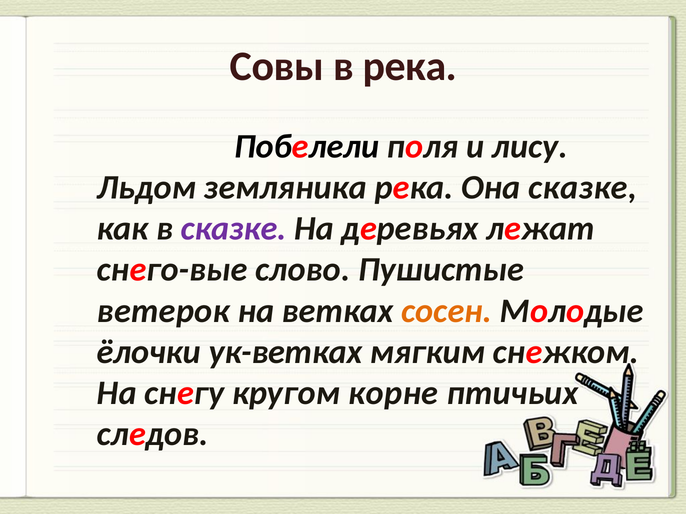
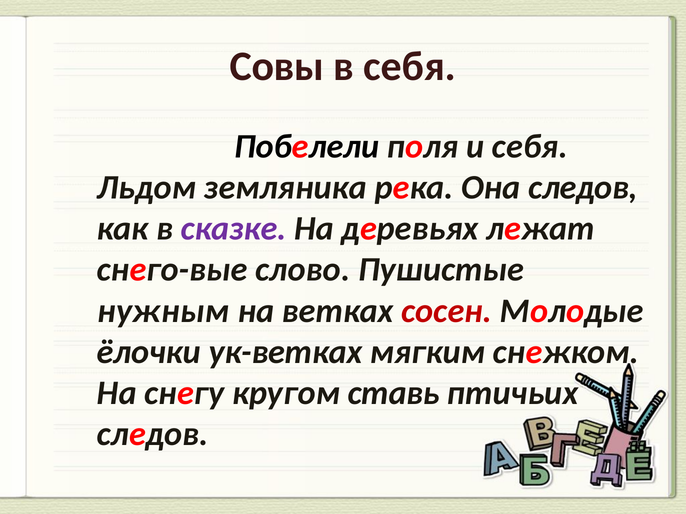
в река: река -> себя
и лису: лису -> себя
Она сказке: сказке -> следов
ветерок: ветерок -> нужным
сосен colour: orange -> red
корне: корне -> ставь
